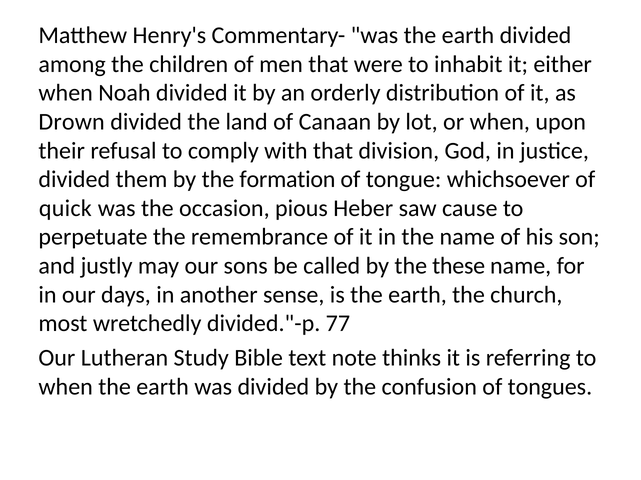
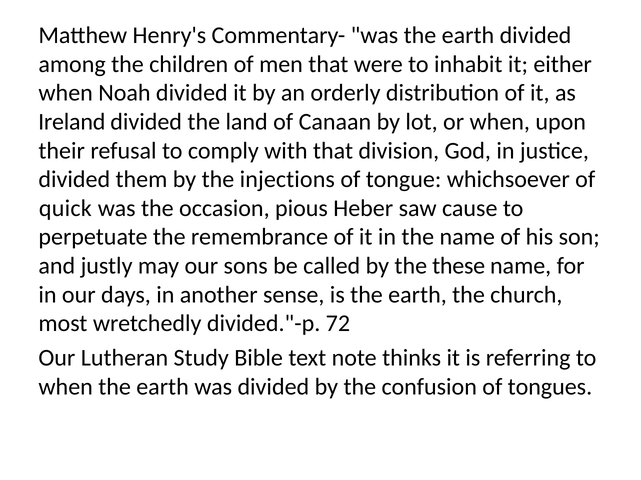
Drown: Drown -> Ireland
formation: formation -> injections
77: 77 -> 72
